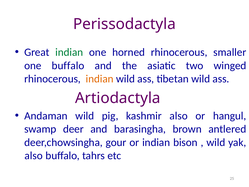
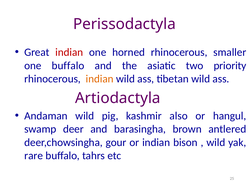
indian at (69, 52) colour: green -> red
winged: winged -> priority
also at (34, 155): also -> rare
